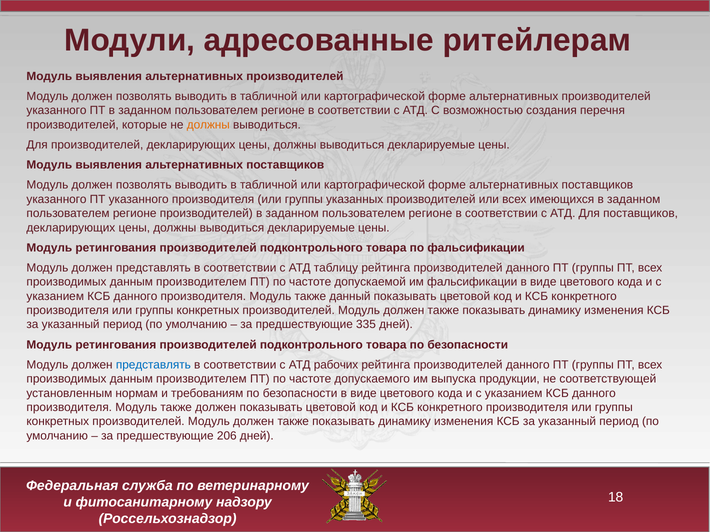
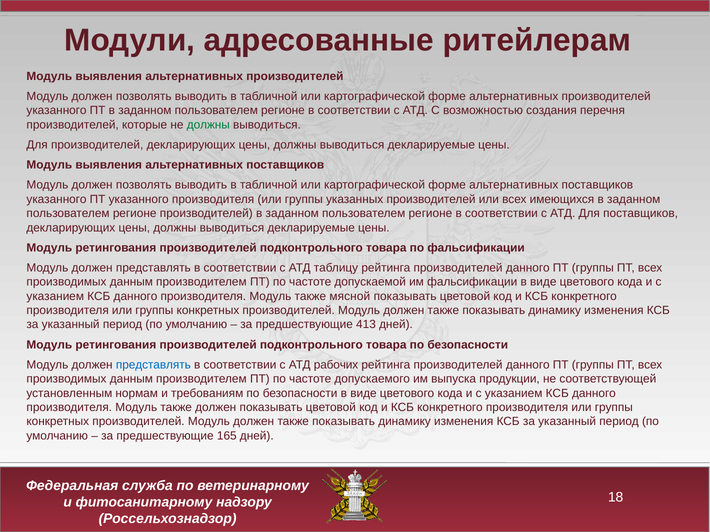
должны at (208, 125) colour: orange -> green
данный: данный -> мясной
335: 335 -> 413
206: 206 -> 165
